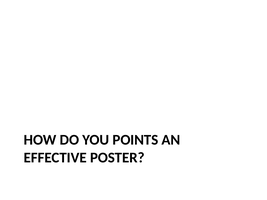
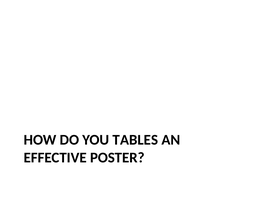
POINTS: POINTS -> TABLES
